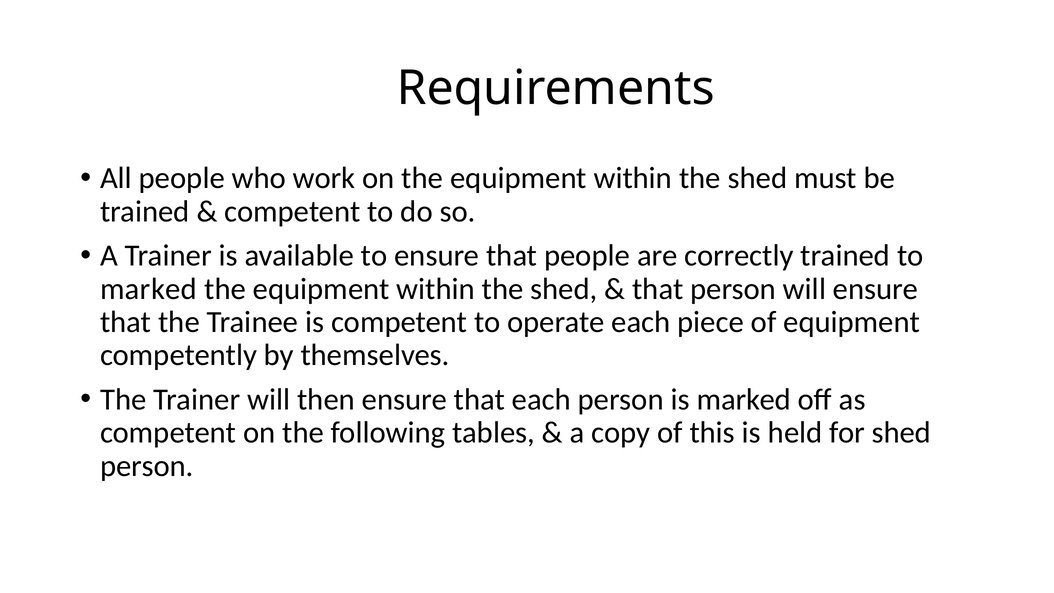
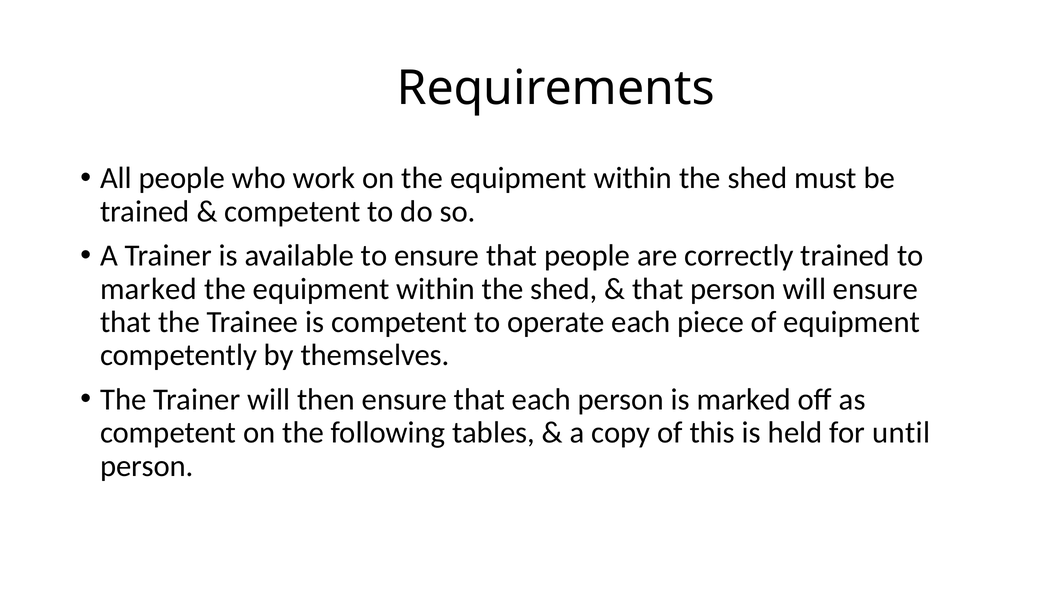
for shed: shed -> until
